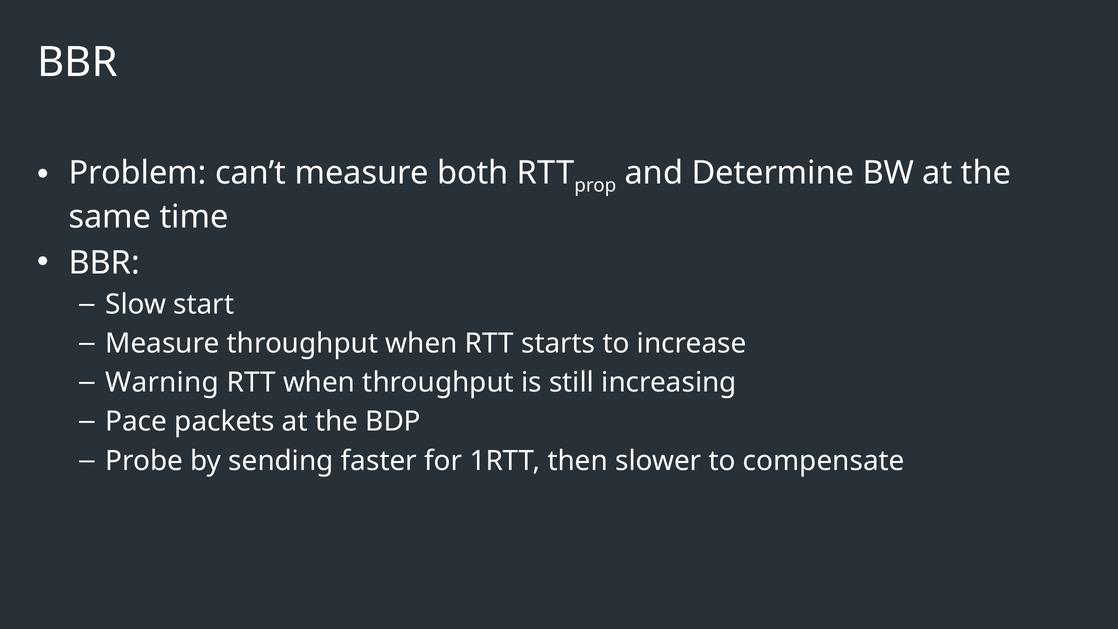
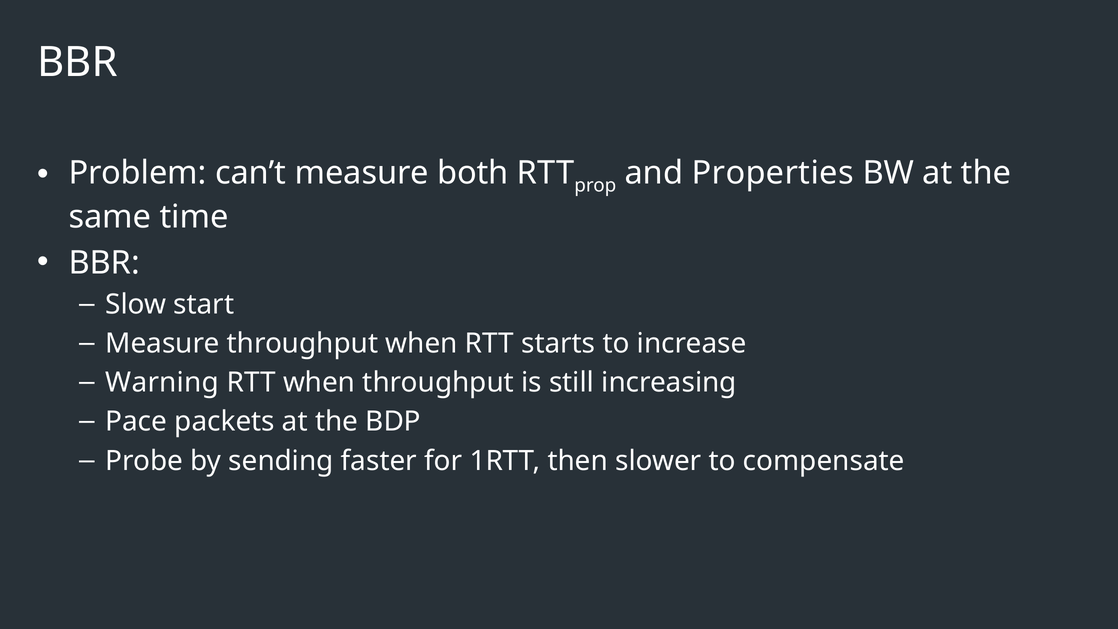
Determine: Determine -> Properties
